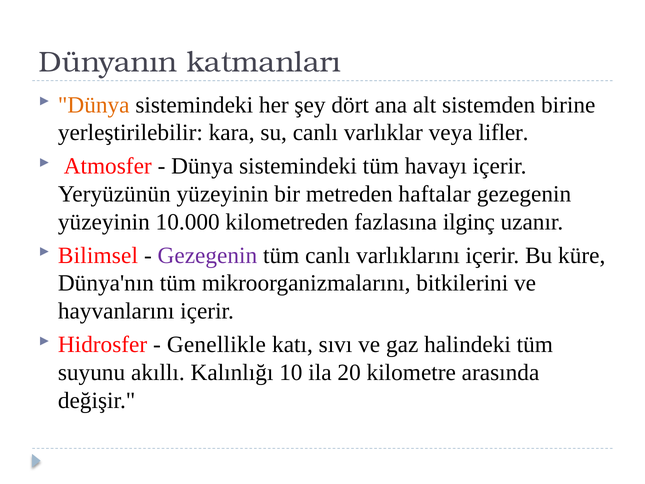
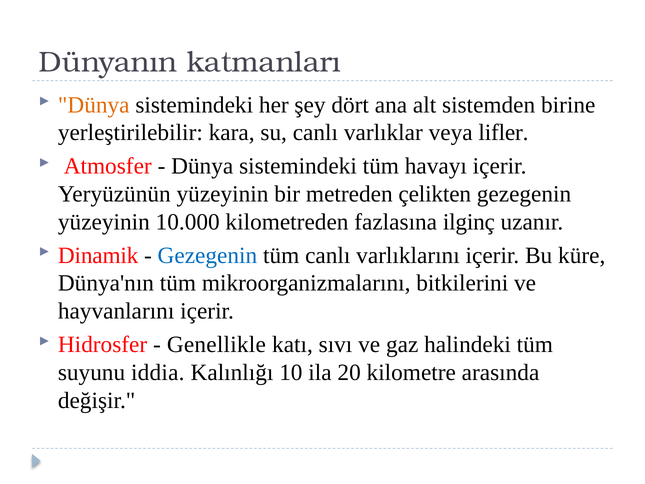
haftalar: haftalar -> çelikten
Bilimsel: Bilimsel -> Dinamik
Gezegenin at (207, 255) colour: purple -> blue
akıllı: akıllı -> iddia
